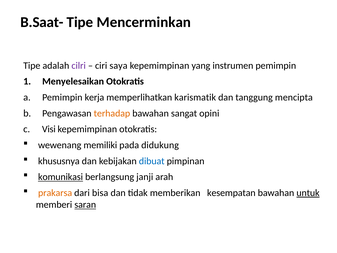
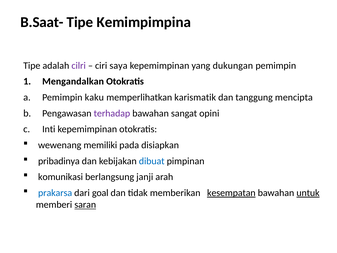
Mencerminkan: Mencerminkan -> Kemimpimpina
instrumen: instrumen -> dukungan
Menyelesaikan: Menyelesaikan -> Mengandalkan
kerja: kerja -> kaku
terhadap colour: orange -> purple
Visi: Visi -> Inti
didukung: didukung -> disiapkan
khususnya: khususnya -> pribadinya
komunikasi underline: present -> none
prakarsa colour: orange -> blue
bisa: bisa -> goal
kesempatan underline: none -> present
